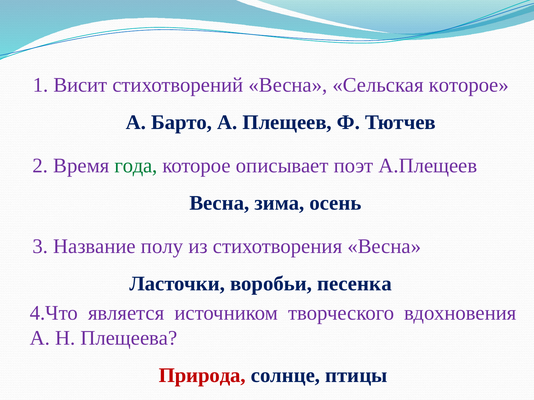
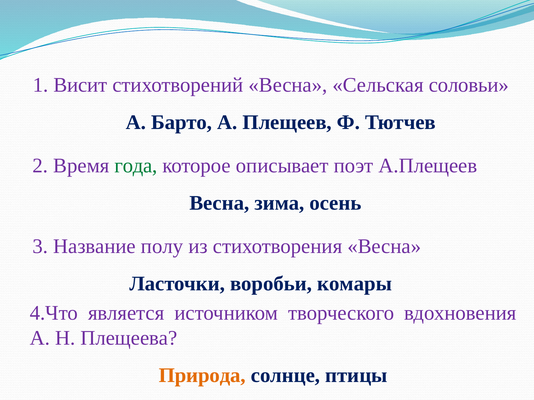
Сельская которое: которое -> соловьи
песенка: песенка -> комары
Природа colour: red -> orange
